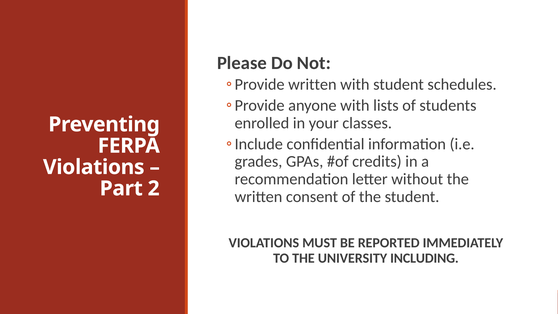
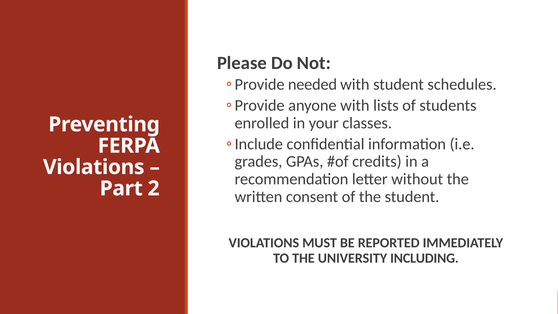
written at (312, 84): written -> needed
